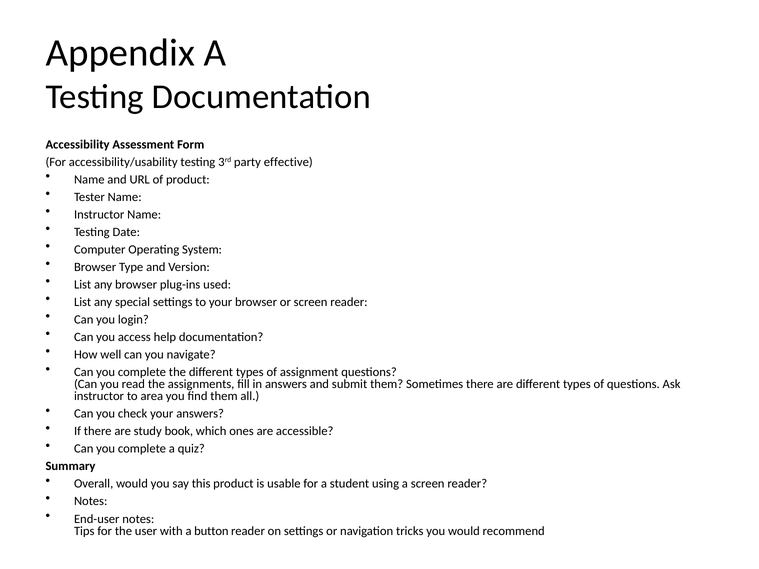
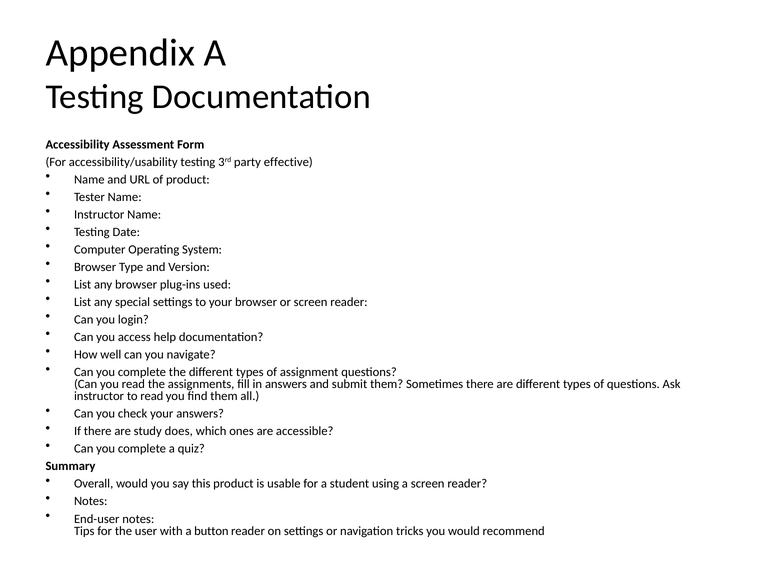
to area: area -> read
book: book -> does
